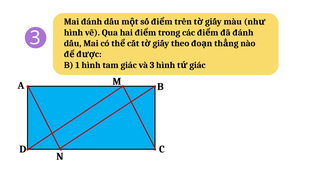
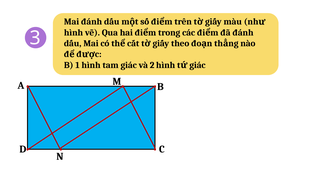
và 3: 3 -> 2
